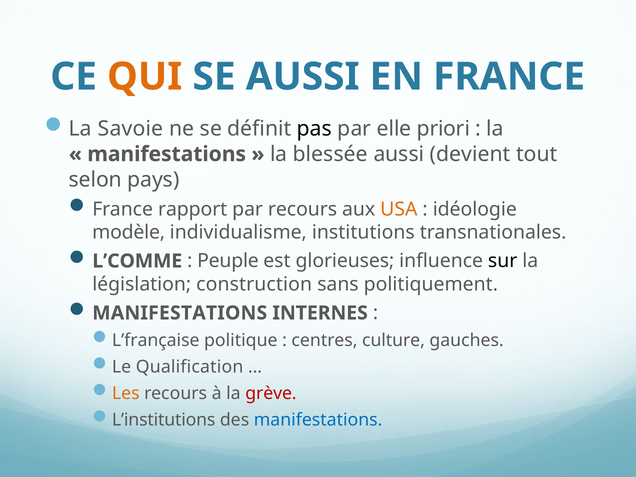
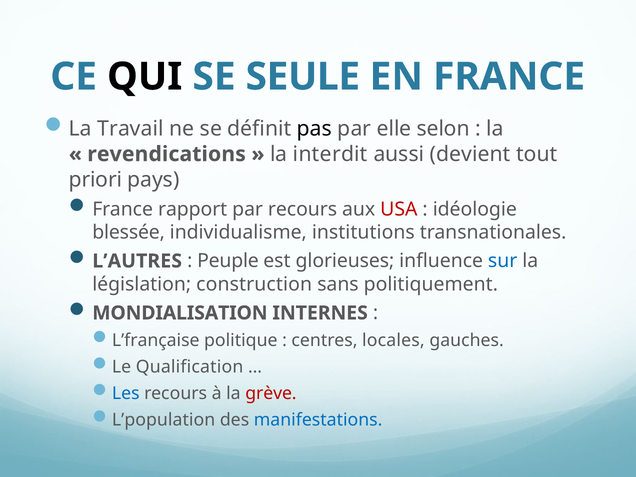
QUI colour: orange -> black
SE AUSSI: AUSSI -> SEULE
Savoie: Savoie -> Travail
priori: priori -> selon
manifestations at (167, 154): manifestations -> revendications
blessée: blessée -> interdit
selon: selon -> priori
USA colour: orange -> red
modèle: modèle -> blessée
L’COMME: L’COMME -> L’AUTRES
sur colour: black -> blue
MANIFESTATIONS at (180, 313): MANIFESTATIONS -> MONDIALISATION
culture: culture -> locales
Les colour: orange -> blue
L’institutions: L’institutions -> L’population
